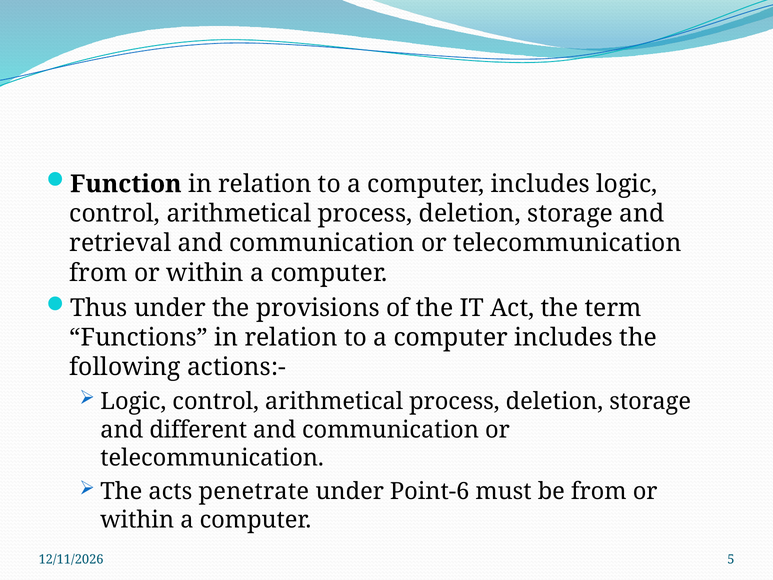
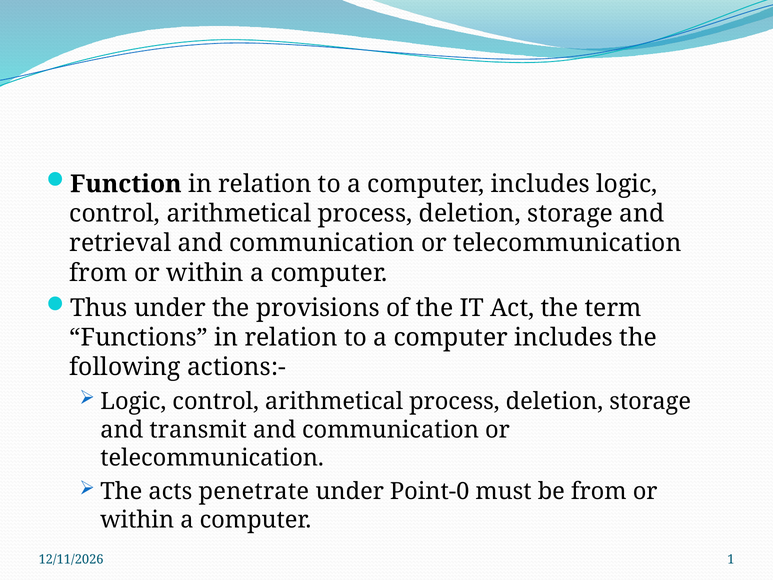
different: different -> transmit
Point-6: Point-6 -> Point-0
5: 5 -> 1
